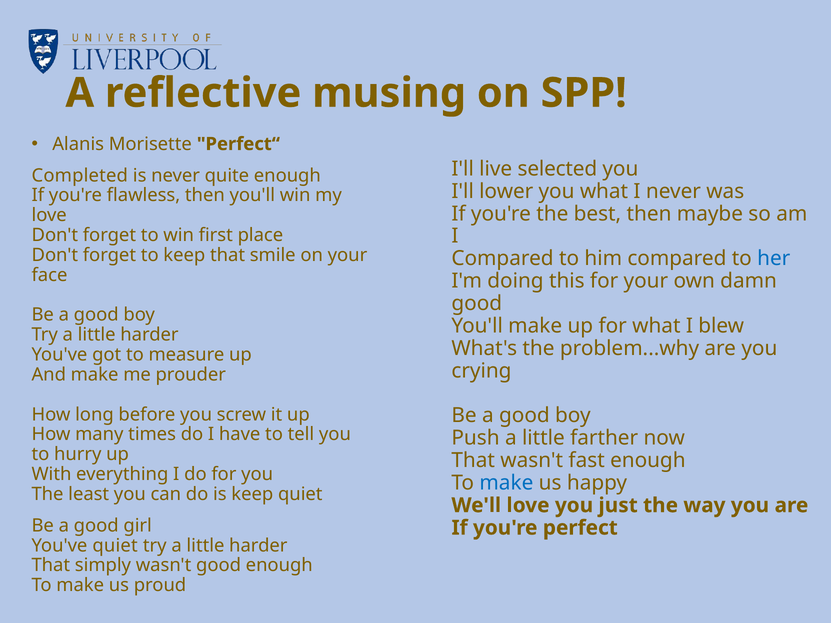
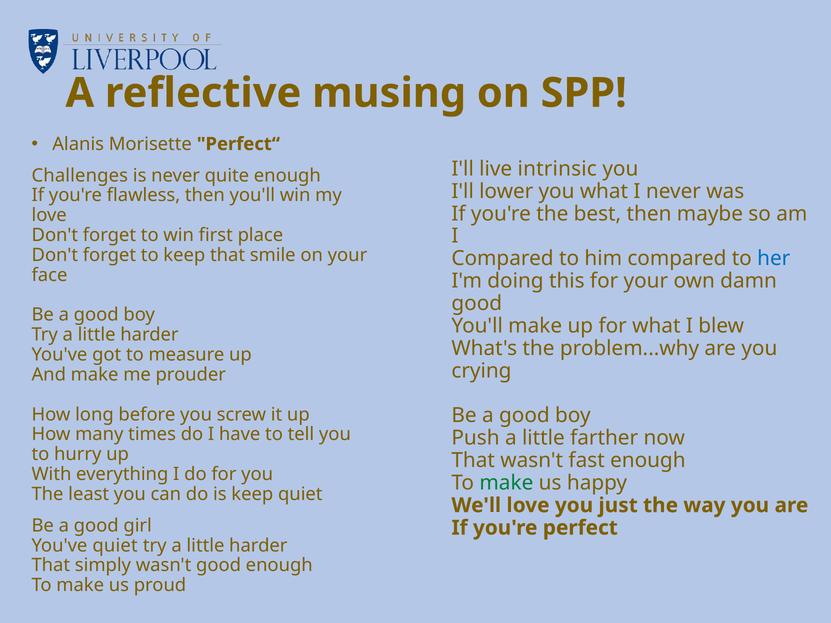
selected: selected -> intrinsic
Completed: Completed -> Challenges
make at (506, 483) colour: blue -> green
